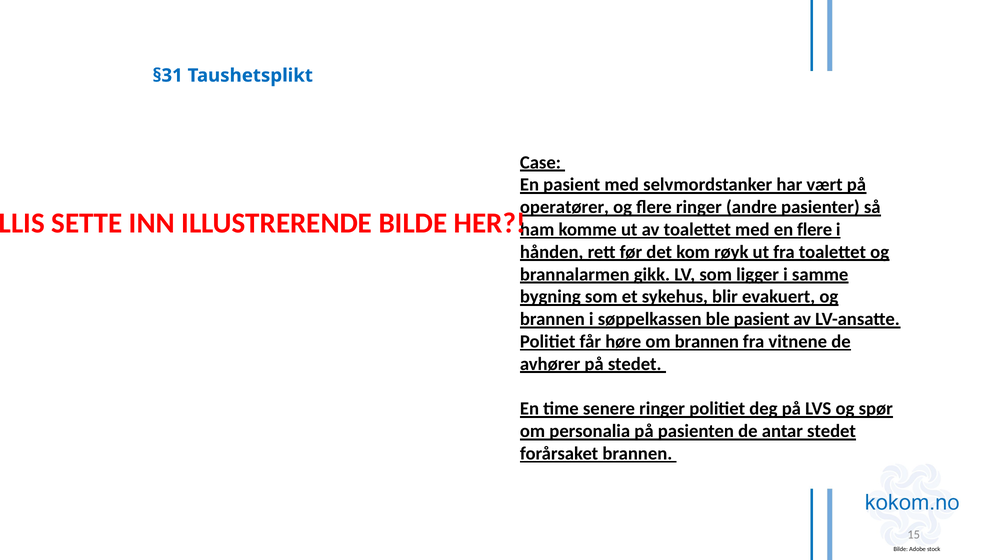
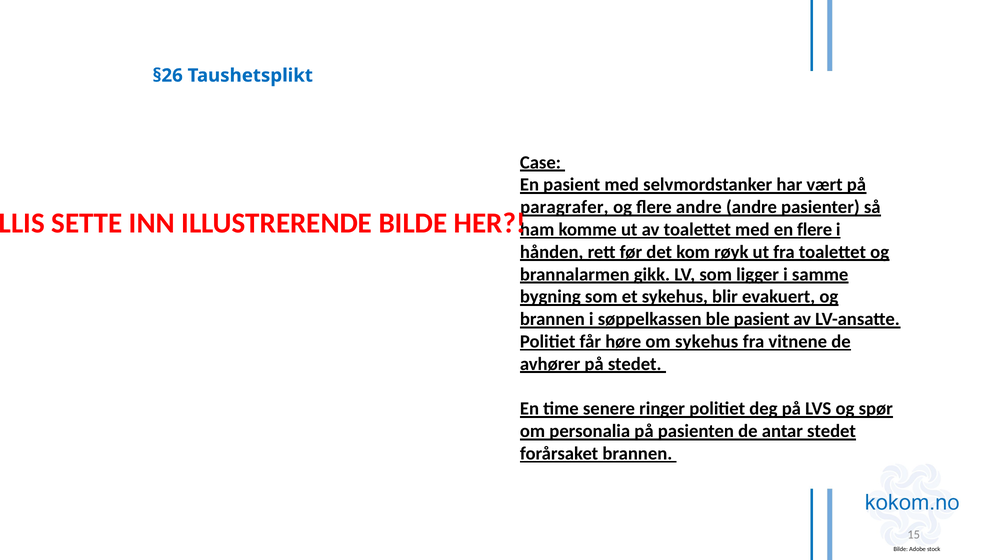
§31: §31 -> §26
operatører: operatører -> paragrafer
flere ringer: ringer -> andre
om brannen: brannen -> sykehus
